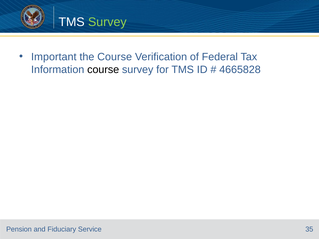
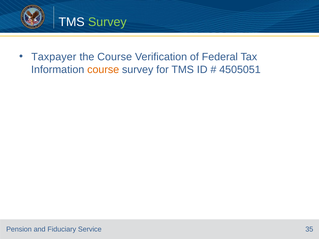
Important: Important -> Taxpayer
course at (103, 70) colour: black -> orange
4665828: 4665828 -> 4505051
